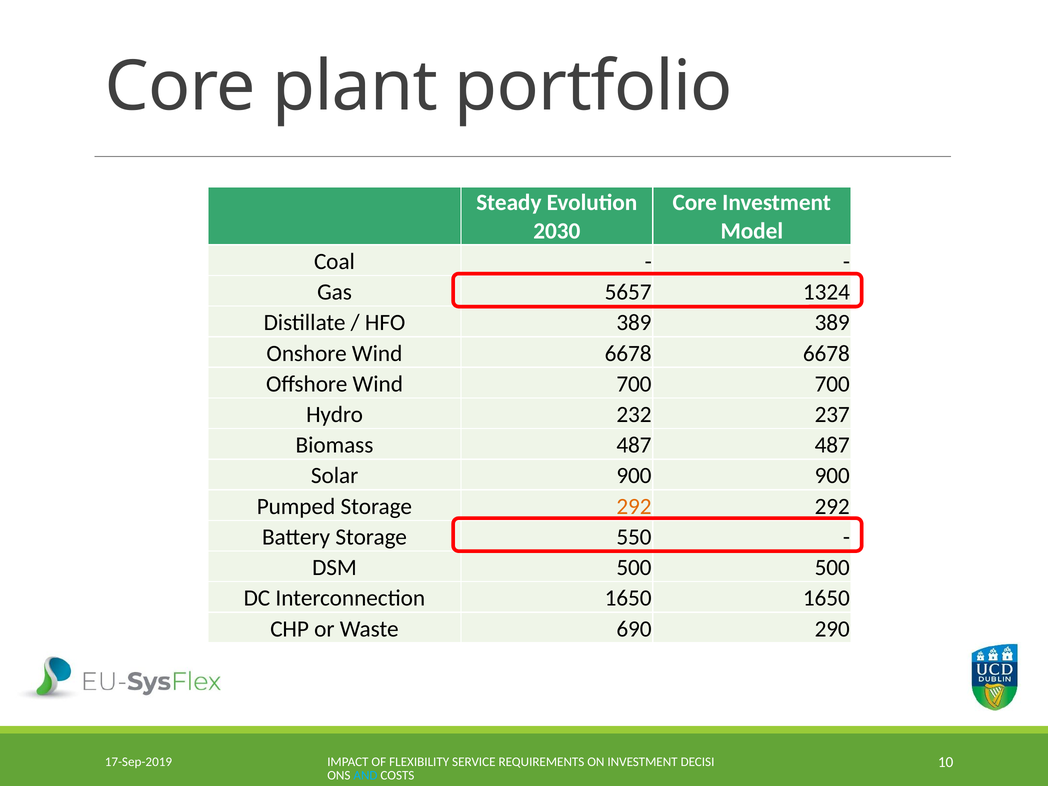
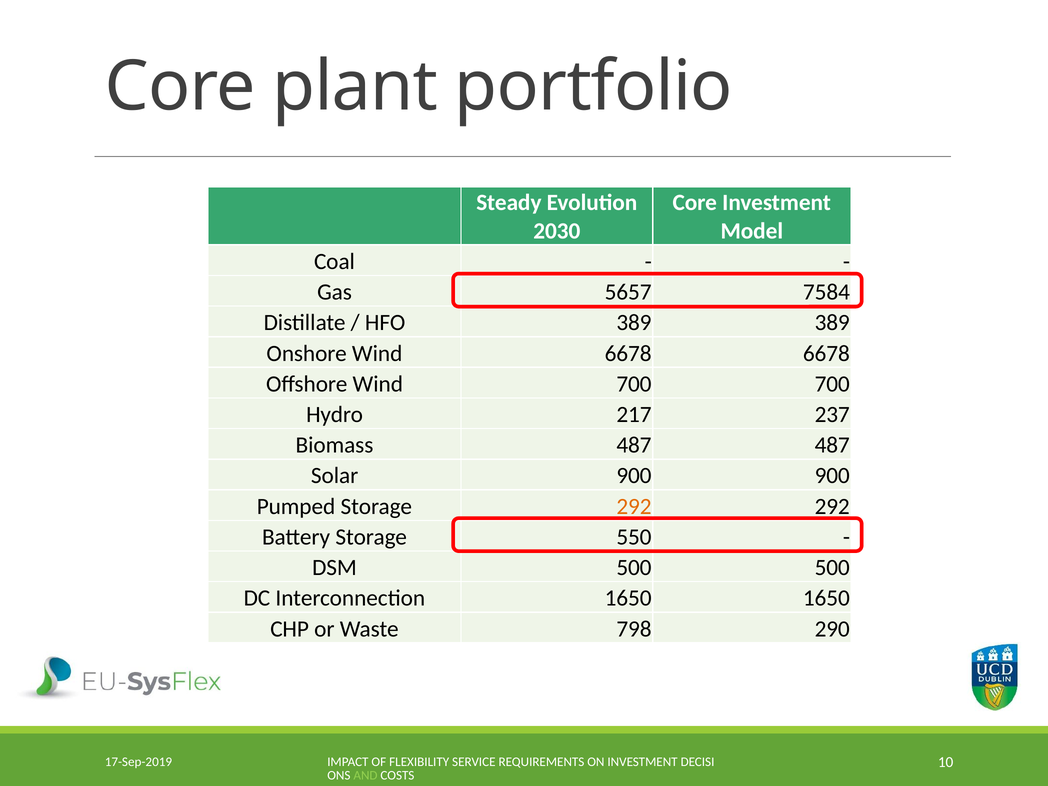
1324: 1324 -> 7584
232: 232 -> 217
690: 690 -> 798
AND colour: light blue -> light green
